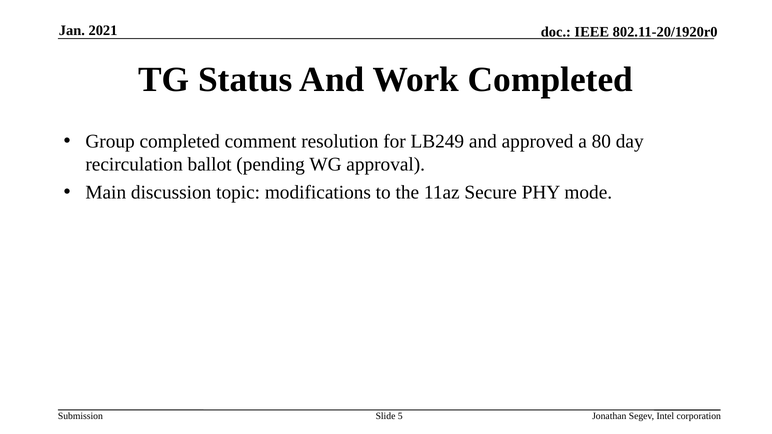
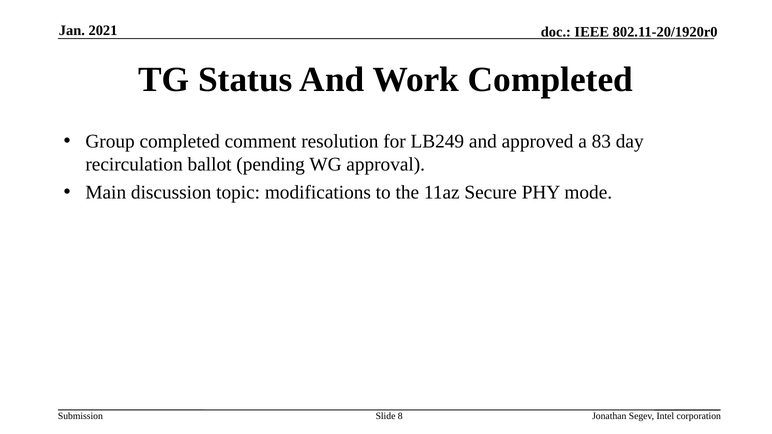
80: 80 -> 83
5: 5 -> 8
